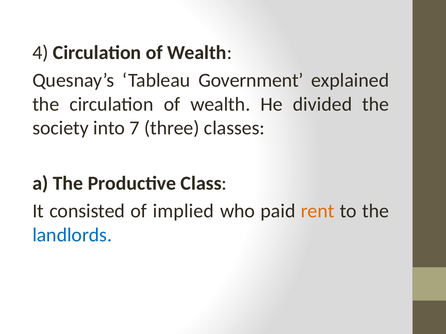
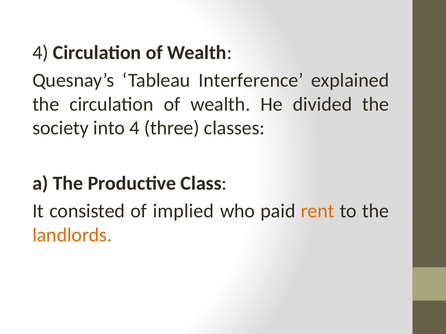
Government: Government -> Interference
into 7: 7 -> 4
landlords colour: blue -> orange
